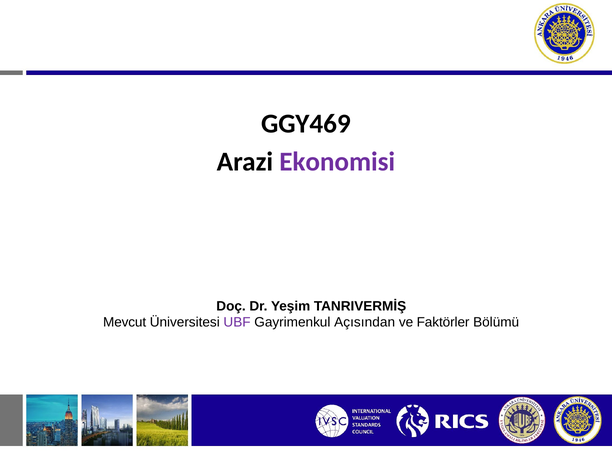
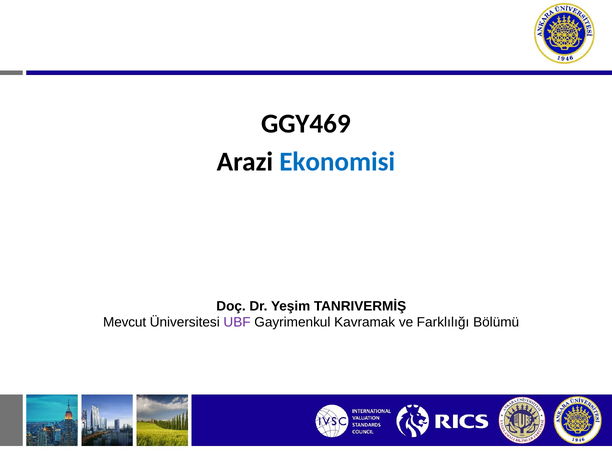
Ekonomisi colour: purple -> blue
Açısından: Açısından -> Kavramak
Faktörler: Faktörler -> Farklılığı
